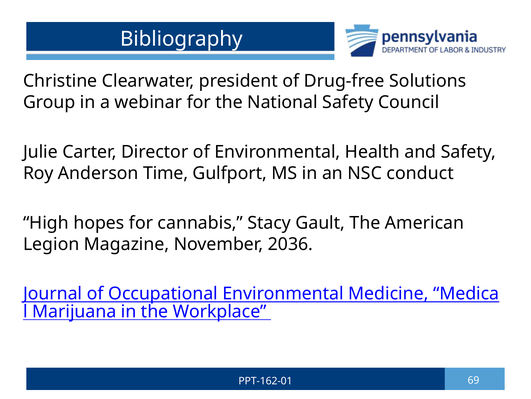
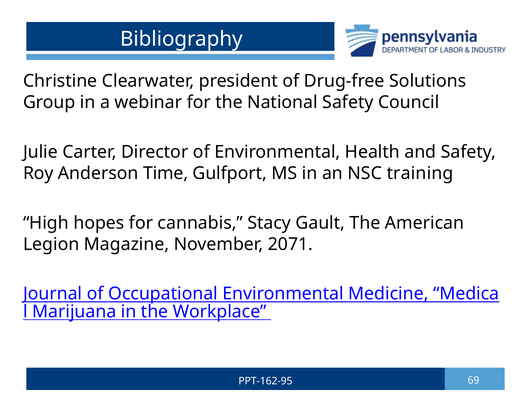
conduct: conduct -> training
2036: 2036 -> 2071
PPT-162-01: PPT-162-01 -> PPT-162-95
